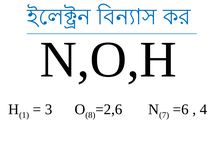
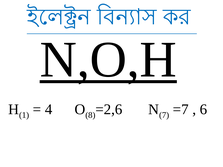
N,O,H underline: none -> present
3: 3 -> 4
=6: =6 -> =7
4: 4 -> 6
